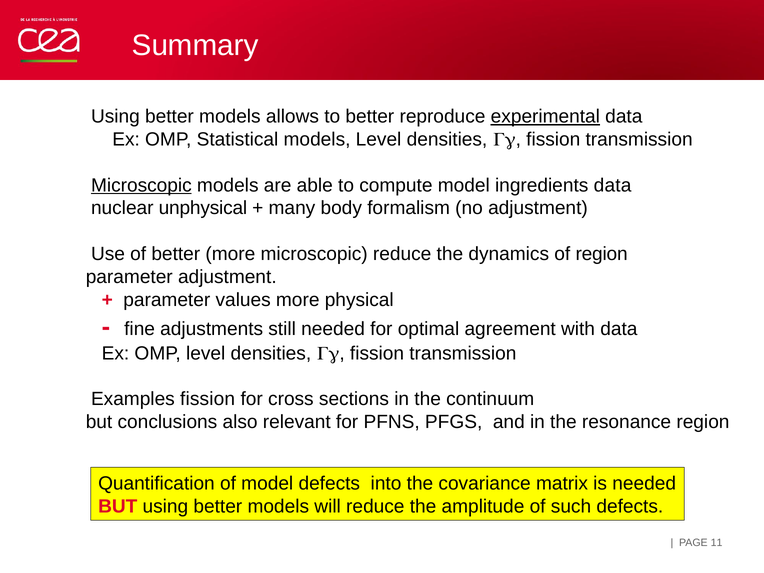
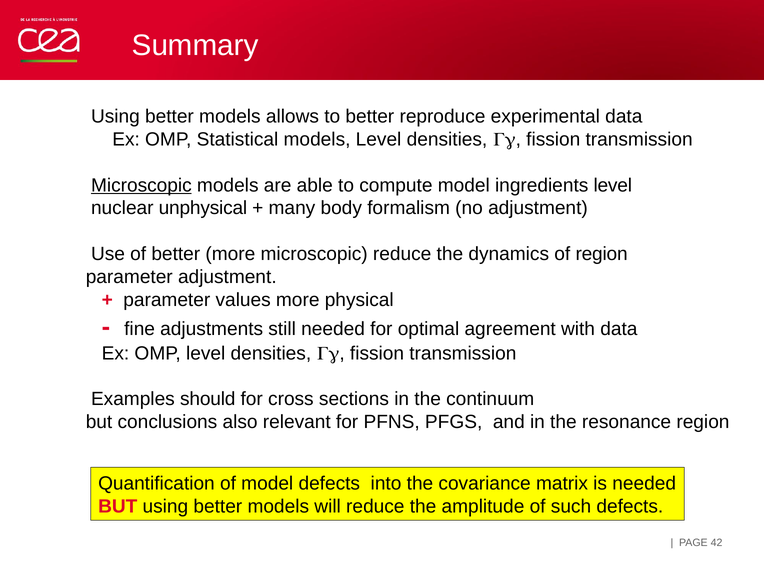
experimental underline: present -> none
ingredients data: data -> level
Examples fission: fission -> should
PAGE 11: 11 -> 42
